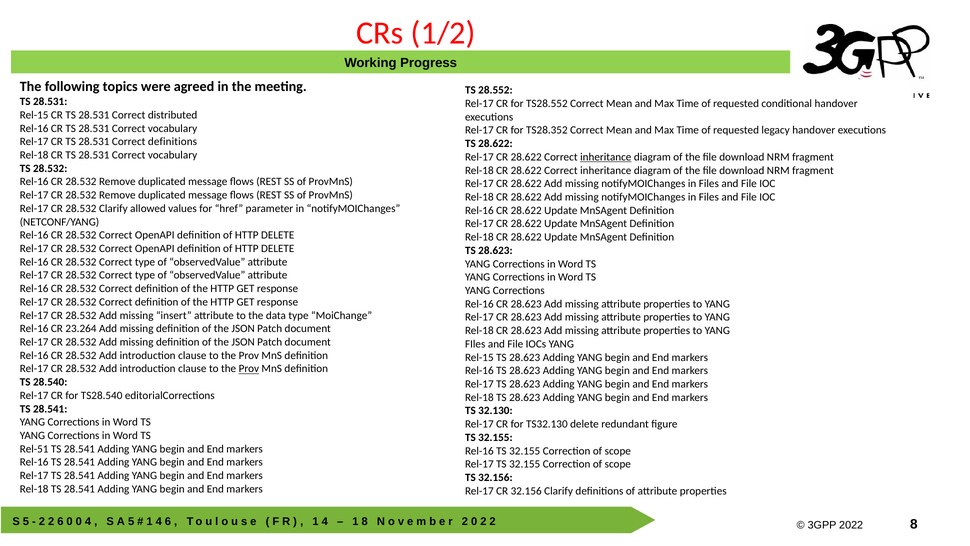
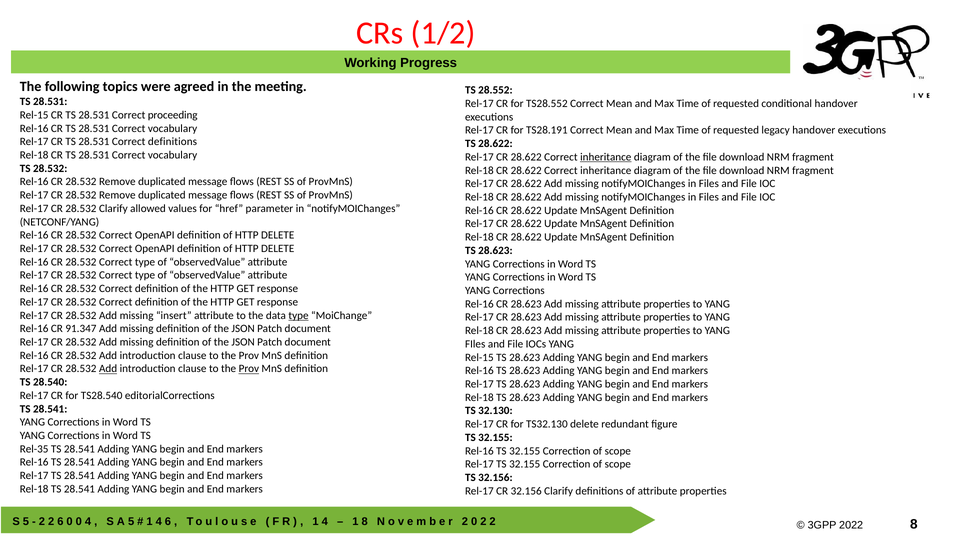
distributed: distributed -> proceeding
TS28.352: TS28.352 -> TS28.191
type at (299, 315) underline: none -> present
23.264: 23.264 -> 91.347
Add at (108, 369) underline: none -> present
Rel-51: Rel-51 -> Rel-35
